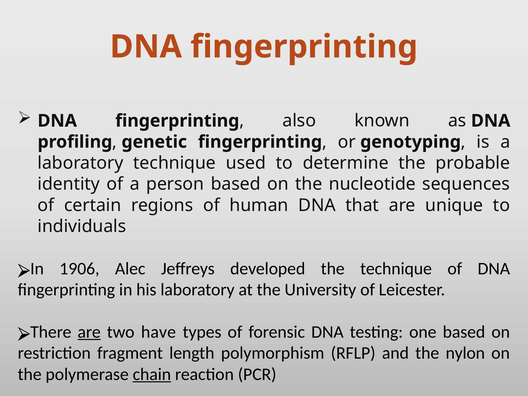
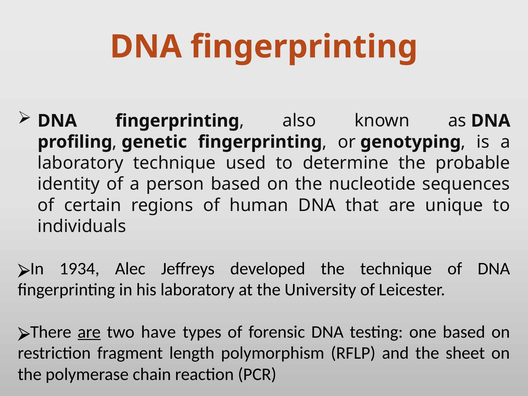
1906: 1906 -> 1934
nylon: nylon -> sheet
chain underline: present -> none
